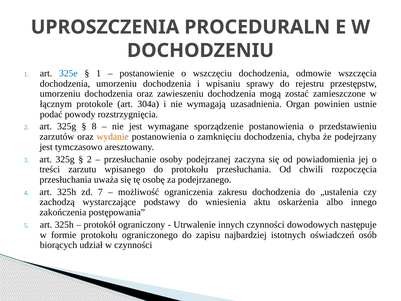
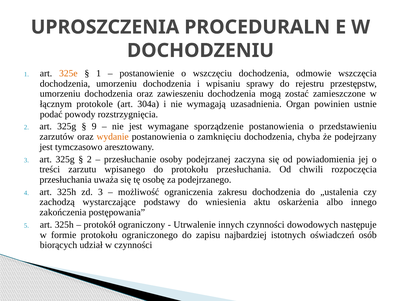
325e colour: blue -> orange
8: 8 -> 9
zd 7: 7 -> 3
